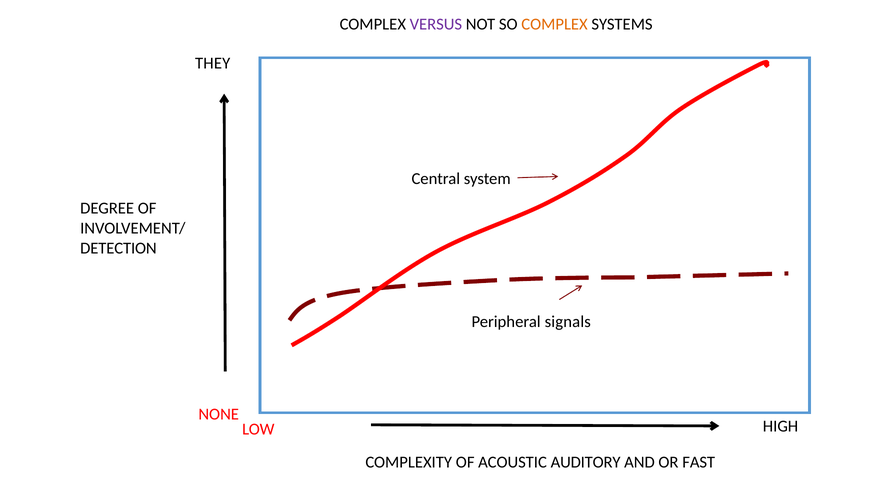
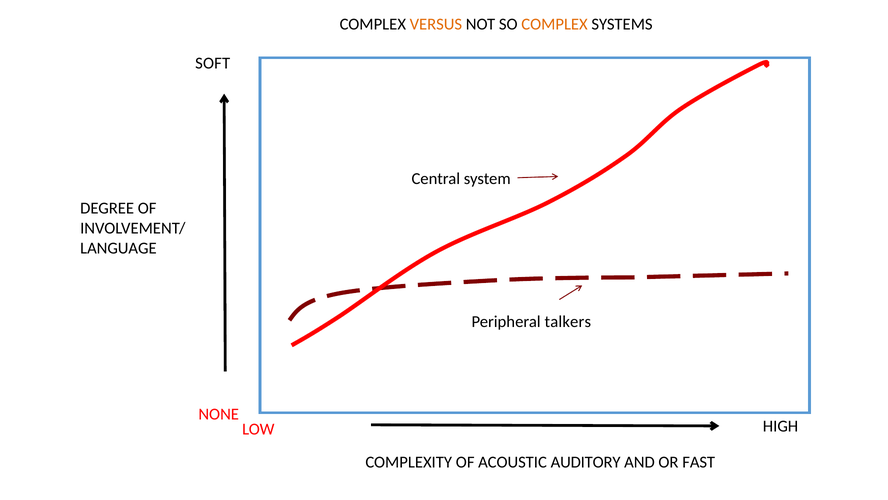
VERSUS colour: purple -> orange
THEY: THEY -> SOFT
DETECTION: DETECTION -> LANGUAGE
signals: signals -> talkers
